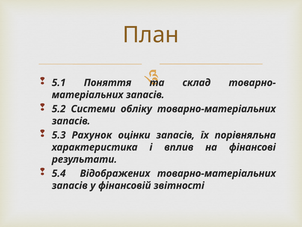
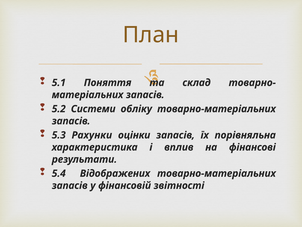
Рахунок: Рахунок -> Рахунки
